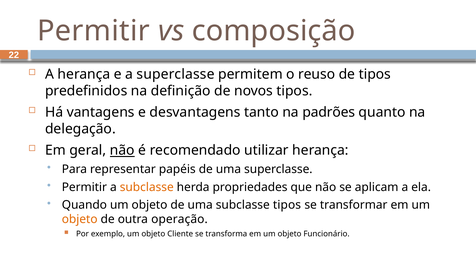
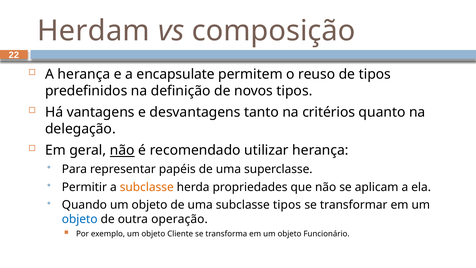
Permitir at (93, 31): Permitir -> Herdam
a superclasse: superclasse -> encapsulate
padrões: padrões -> critérios
objeto at (80, 219) colour: orange -> blue
